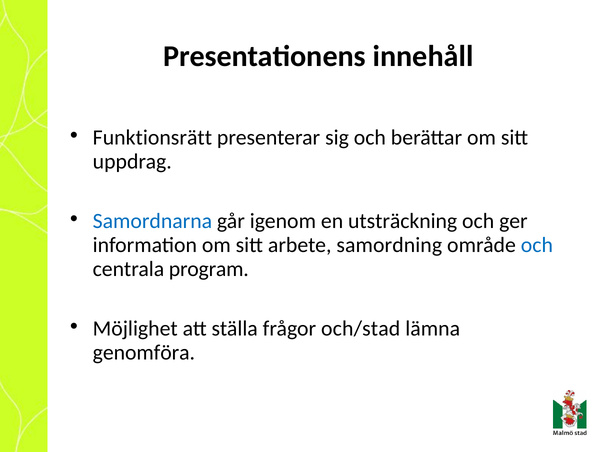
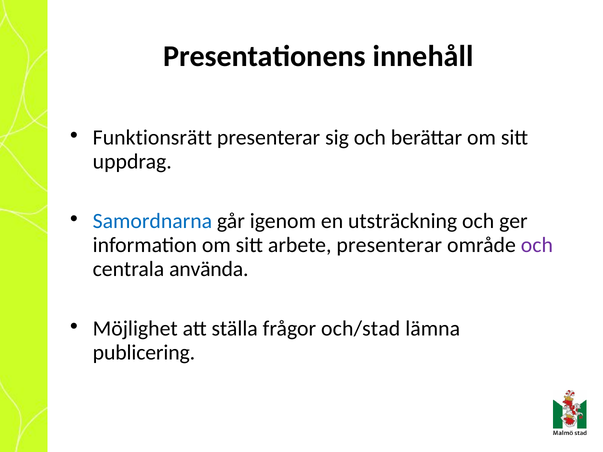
arbete samordning: samordning -> presenterar
och at (537, 245) colour: blue -> purple
program: program -> använda
genomföra: genomföra -> publicering
